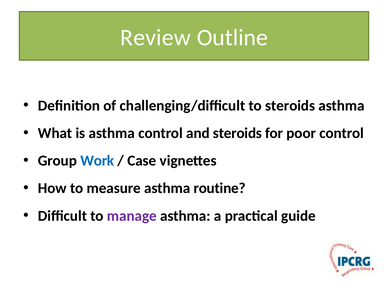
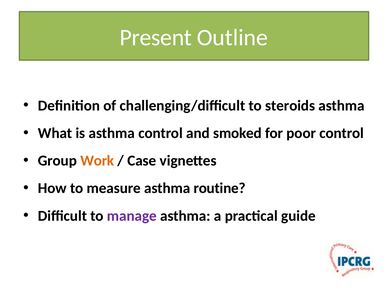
Review: Review -> Present
and steroids: steroids -> smoked
Work colour: blue -> orange
